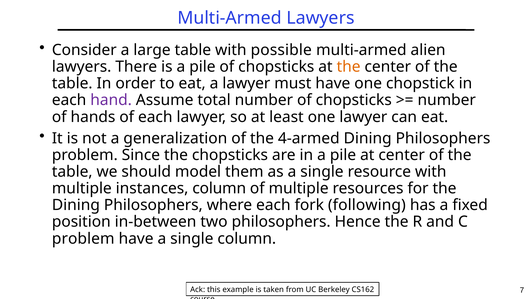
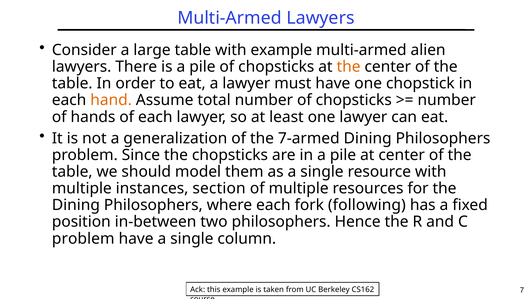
with possible: possible -> example
hand colour: purple -> orange
4-armed: 4-armed -> 7-armed
instances column: column -> section
